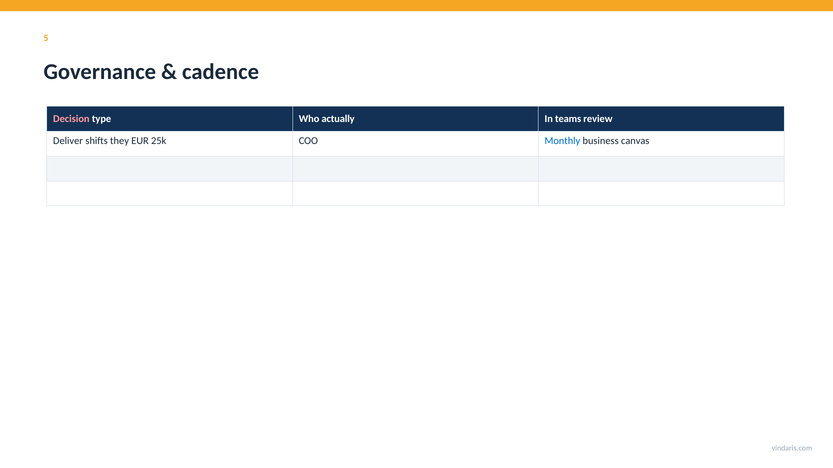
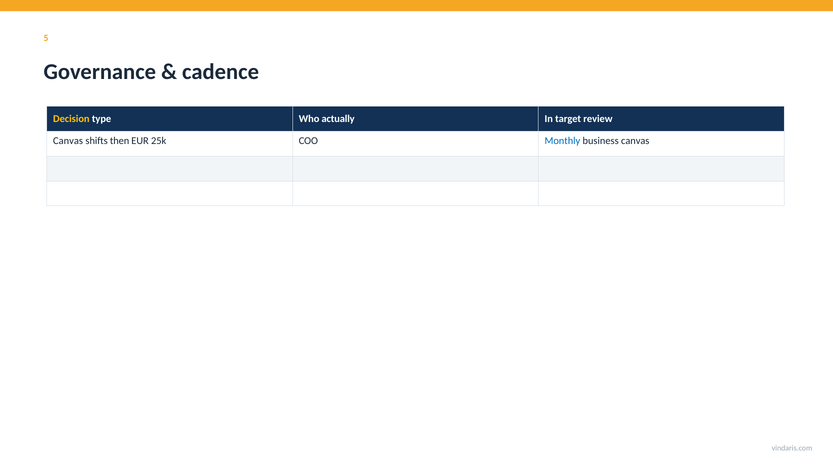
Decision colour: pink -> yellow
teams: teams -> target
Deliver at (68, 141): Deliver -> Canvas
they: they -> then
